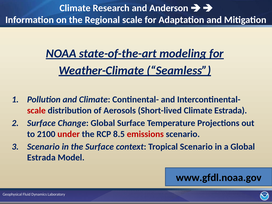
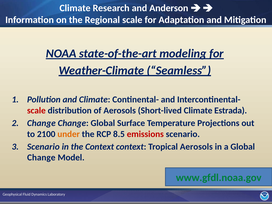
Surface at (41, 123): Surface -> Change
under colour: red -> orange
the Surface: Surface -> Context
Tropical Scenario: Scenario -> Aerosols
Estrada at (41, 158): Estrada -> Change
www.gfdl.noaa.gov colour: black -> green
